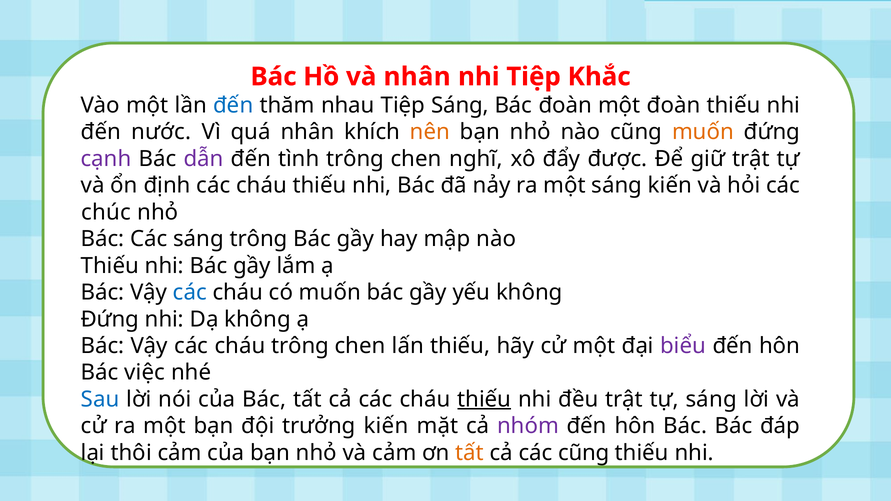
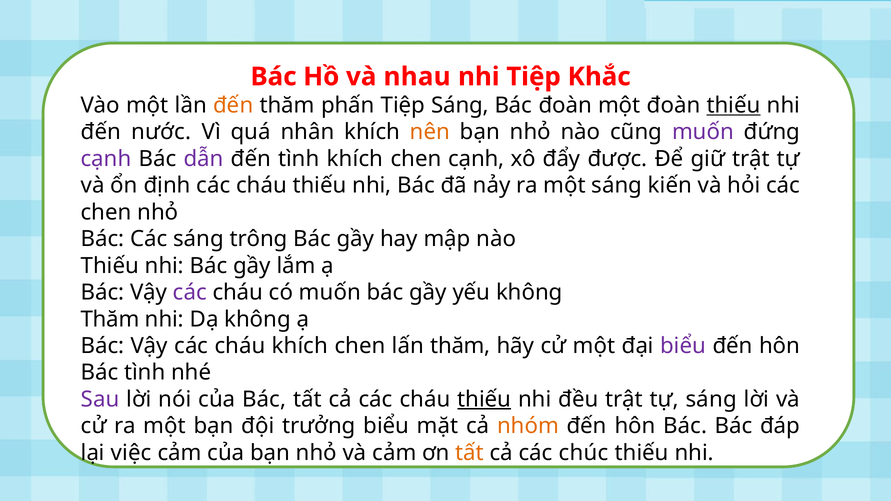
và nhân: nhân -> nhau
đến at (233, 105) colour: blue -> orange
nhau: nhau -> phấn
thiếu at (734, 105) underline: none -> present
muốn at (703, 132) colour: orange -> purple
tình trông: trông -> khích
chen nghĩ: nghĩ -> cạnh
chúc at (106, 212): chúc -> chen
các at (190, 293) colour: blue -> purple
Đứng at (110, 319): Đứng -> Thăm
cháu trông: trông -> khích
lấn thiếu: thiếu -> thăm
Bác việc: việc -> tình
Sau colour: blue -> purple
trưởng kiến: kiến -> biểu
nhóm colour: purple -> orange
thôi: thôi -> việc
các cũng: cũng -> chúc
